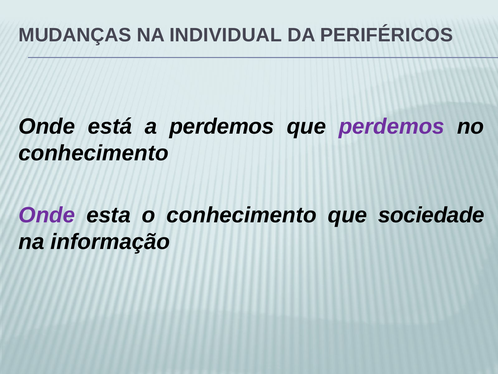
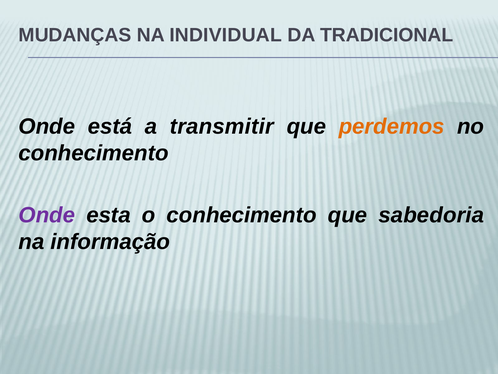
PERIFÉRICOS: PERIFÉRICOS -> TRADICIONAL
a perdemos: perdemos -> transmitir
perdemos at (392, 126) colour: purple -> orange
sociedade: sociedade -> sabedoria
